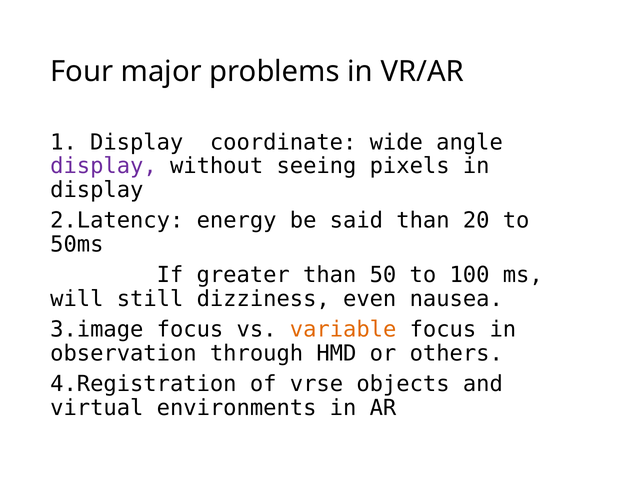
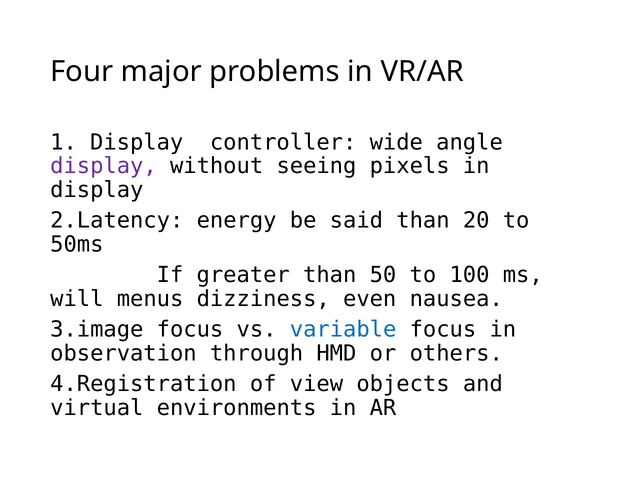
coordinate: coordinate -> controller
still: still -> menus
variable colour: orange -> blue
vrse: vrse -> view
